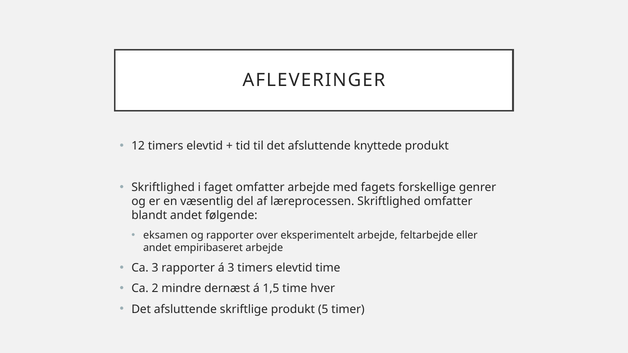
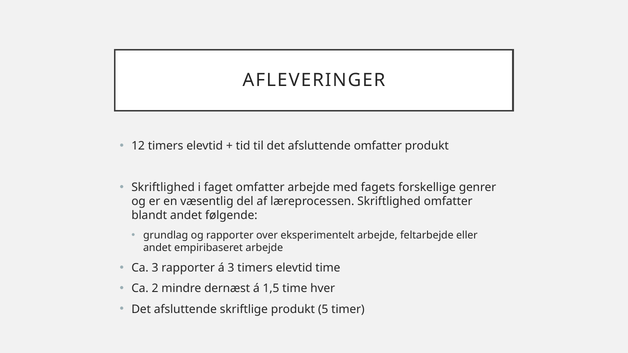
afsluttende knyttede: knyttede -> omfatter
eksamen: eksamen -> grundlag
